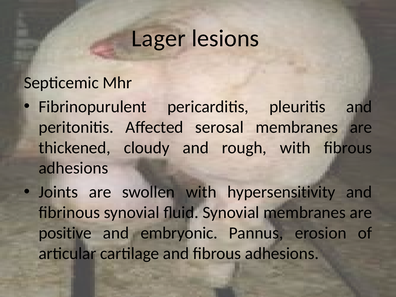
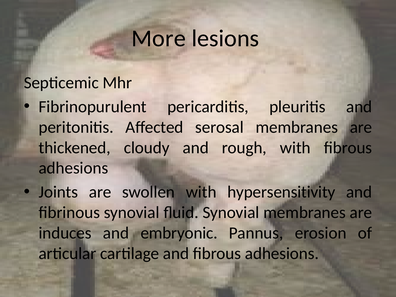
Lager: Lager -> More
positive: positive -> induces
